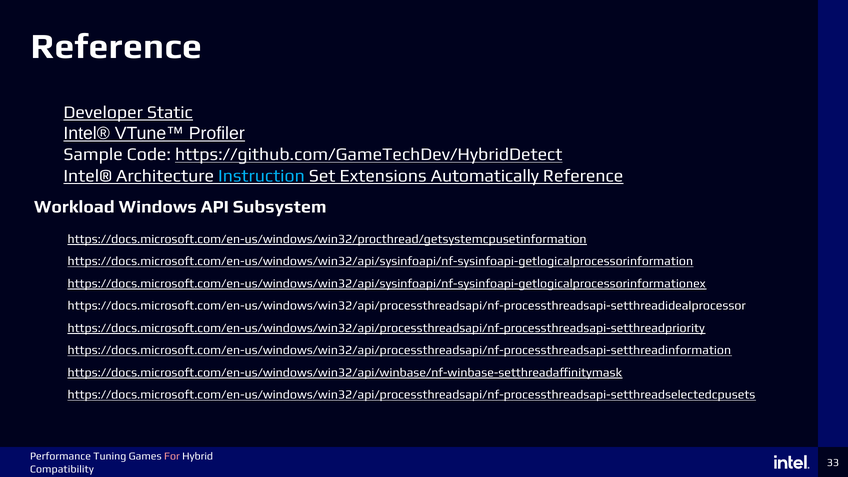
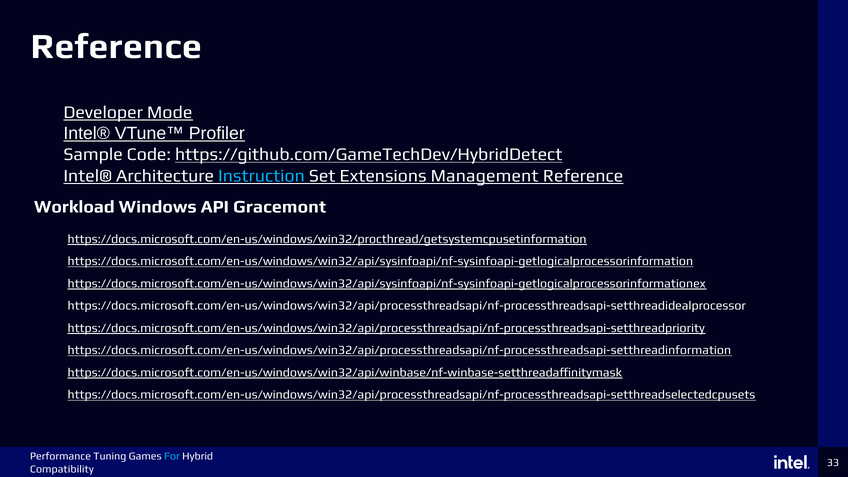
Static: Static -> Mode
Automatically: Automatically -> Management
Subsystem: Subsystem -> Gracemont
For colour: pink -> light blue
